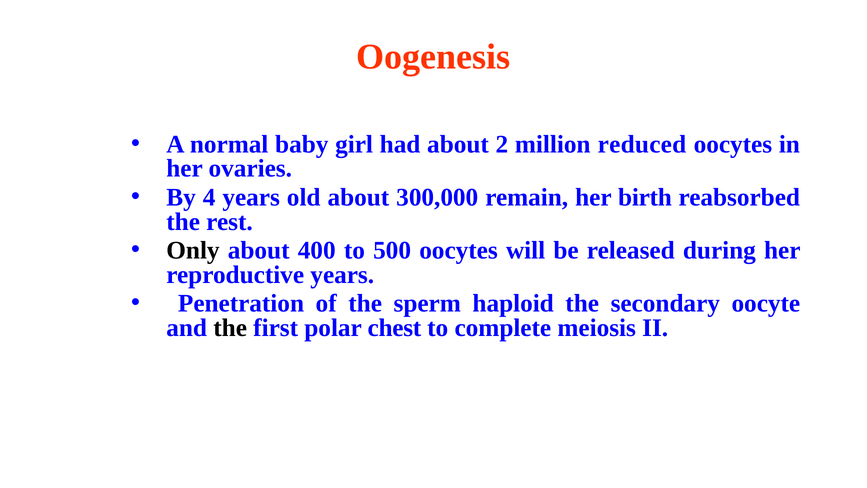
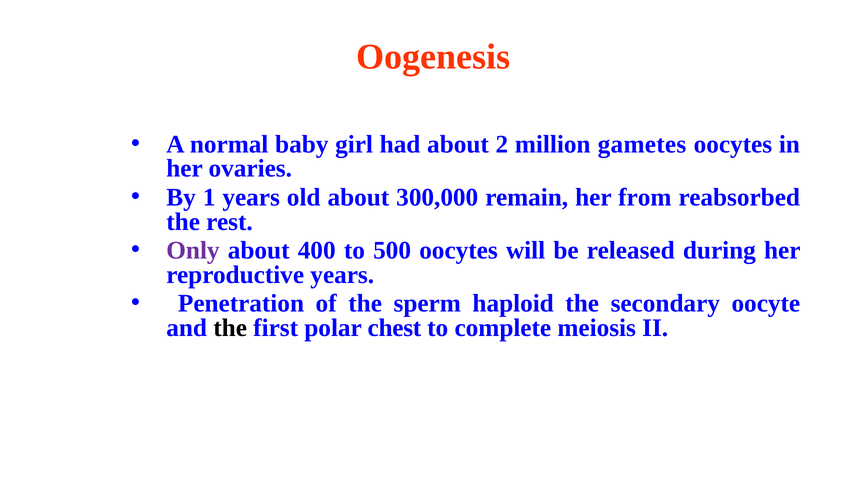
reduced: reduced -> gametes
4: 4 -> 1
birth: birth -> from
Only colour: black -> purple
